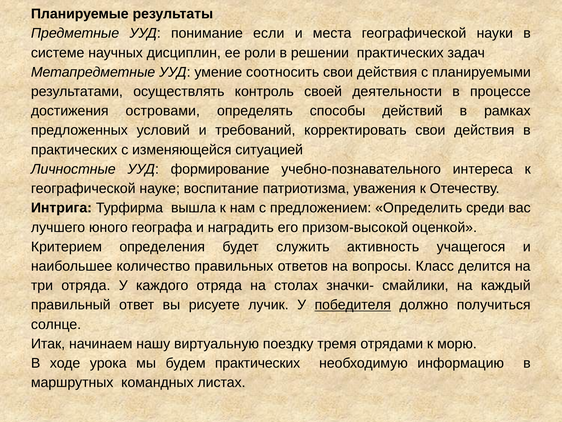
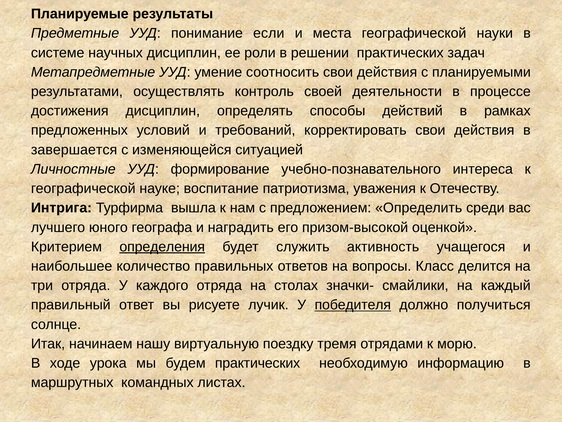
достижения островами: островами -> дисциплин
практических at (74, 150): практических -> завершается
определения underline: none -> present
